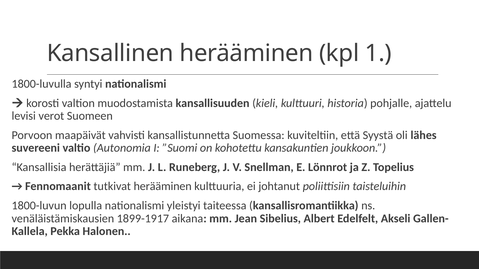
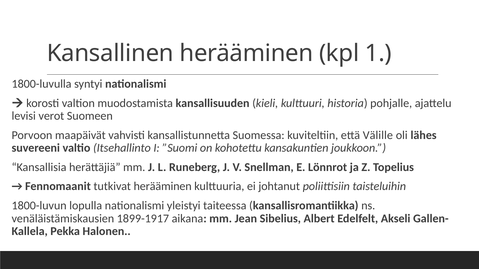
Syystä: Syystä -> Välille
Autonomia: Autonomia -> Itsehallinto
